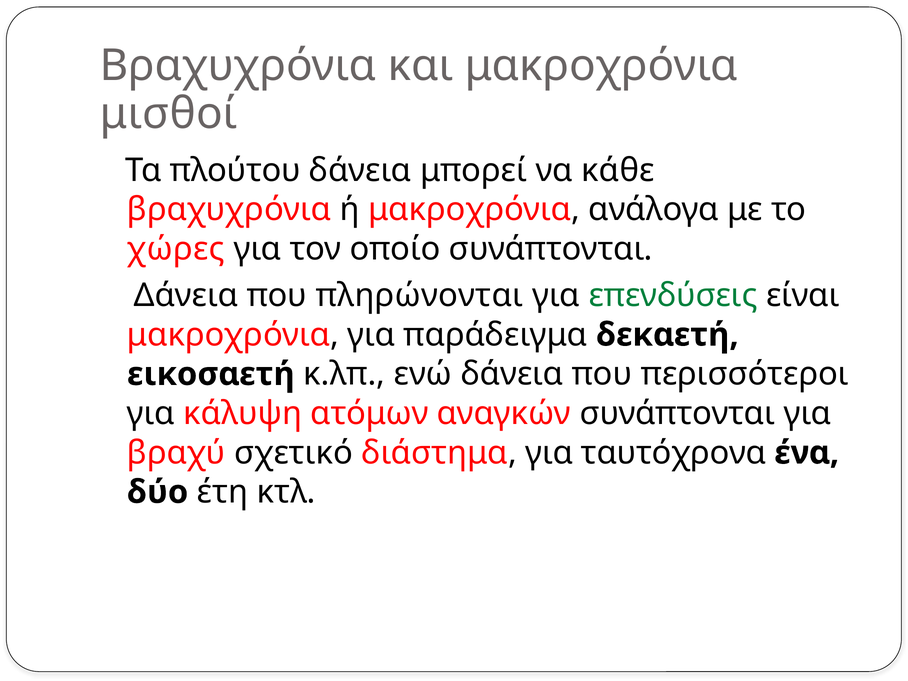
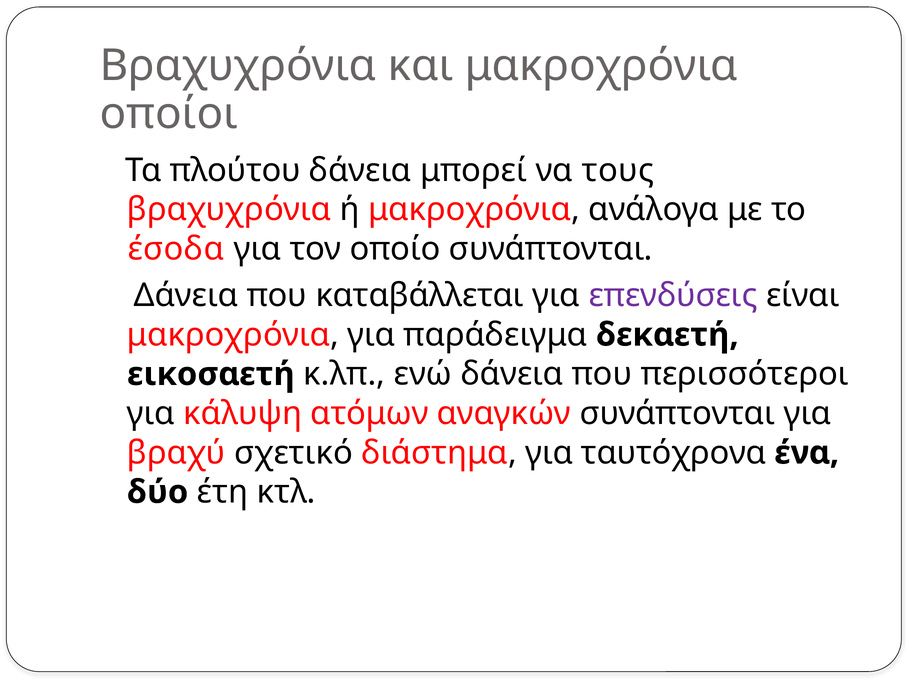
μισθοί: μισθοί -> οποίοι
κάθε: κάθε -> τους
χώρες: χώρες -> έσοδα
πληρώνονται: πληρώνονται -> καταβάλλεται
επενδύσεις colour: green -> purple
